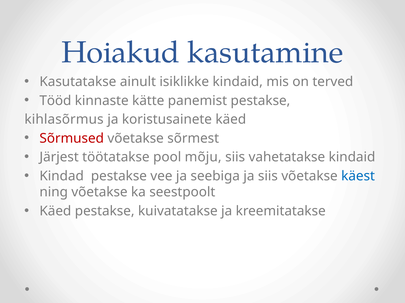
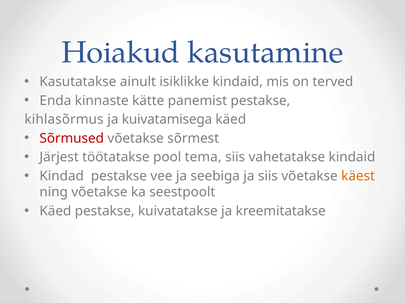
Tööd: Tööd -> Enda
koristusainete: koristusainete -> kuivatamisega
mõju: mõju -> tema
käest colour: blue -> orange
